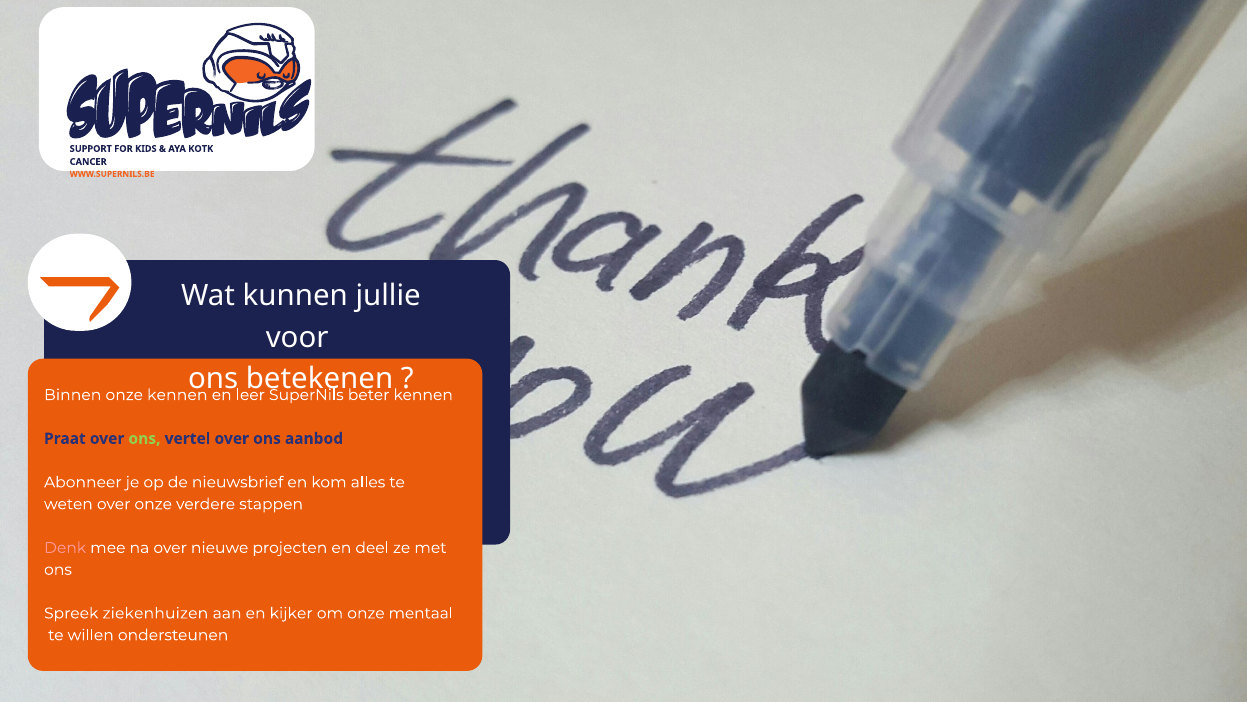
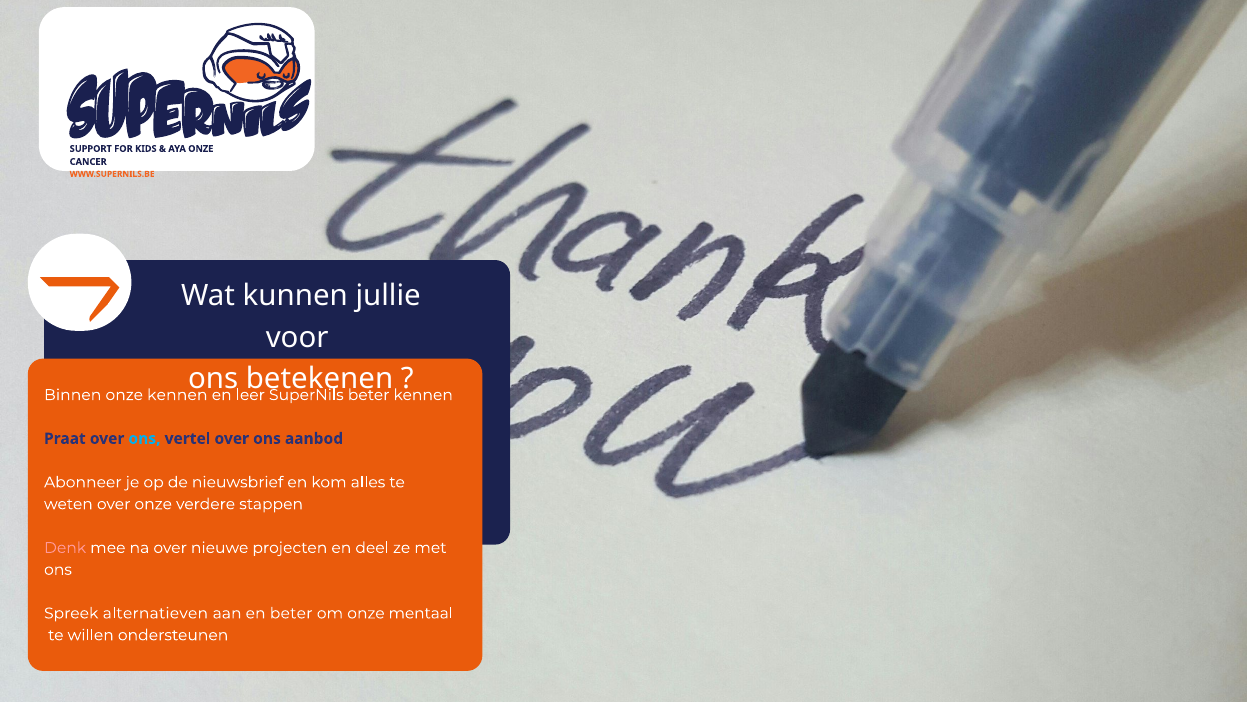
AYA KOTK: KOTK -> ONZE
ons at (144, 438) colour: light green -> light blue
ziekenhuizen: ziekenhuizen -> alternatieven
en kijker: kijker -> beter
